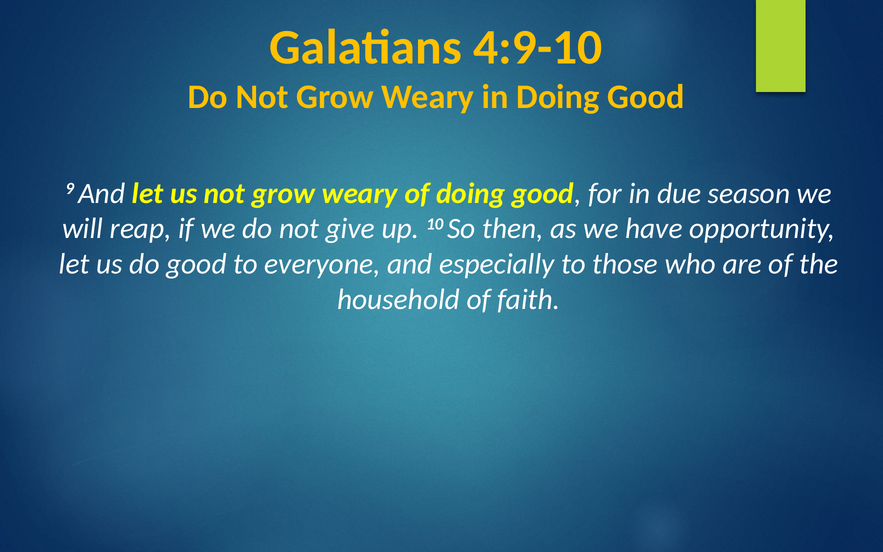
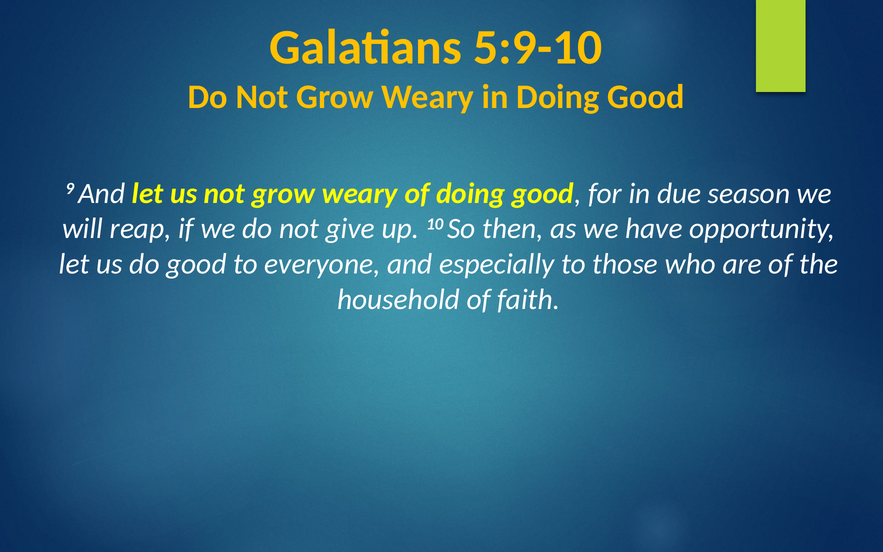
4:9-10: 4:9-10 -> 5:9-10
